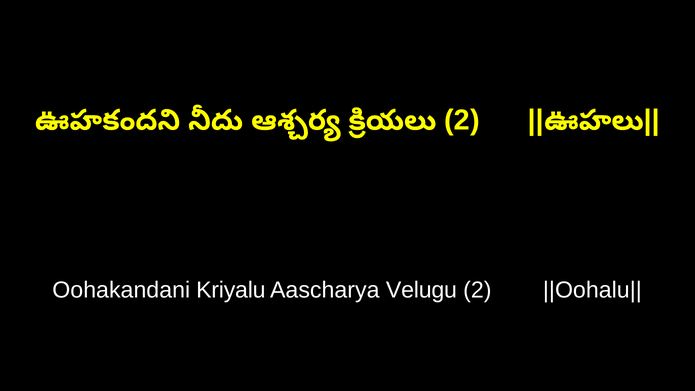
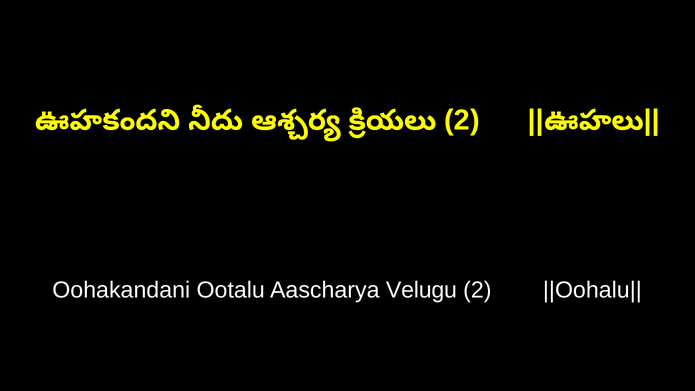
Kriyalu: Kriyalu -> Ootalu
